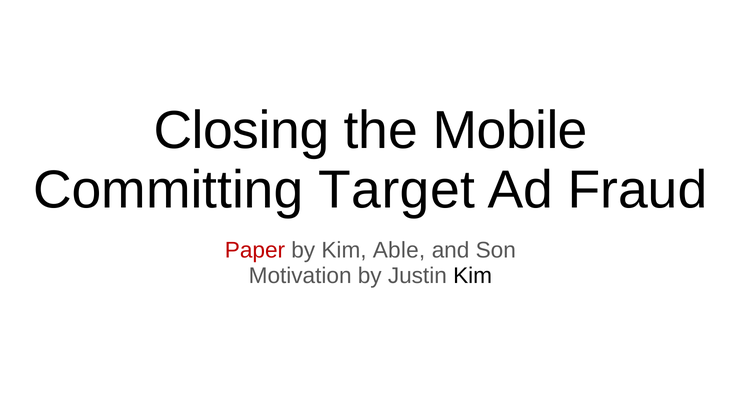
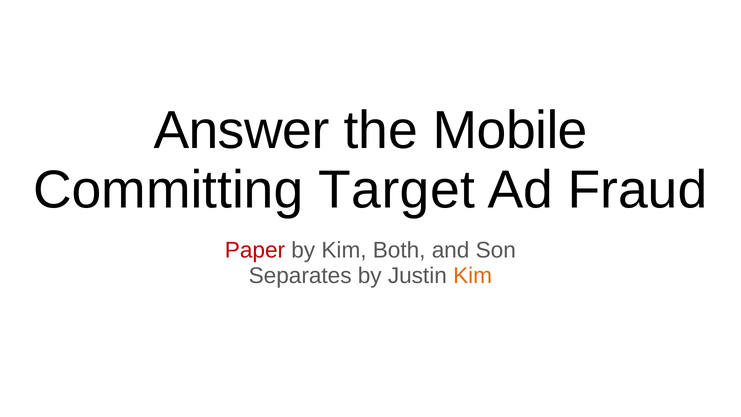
Closing: Closing -> Answer
Able: Able -> Both
Motivation: Motivation -> Separates
Kim at (473, 275) colour: black -> orange
